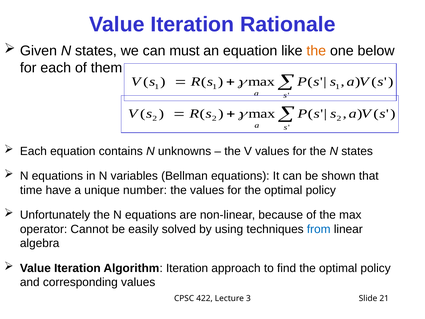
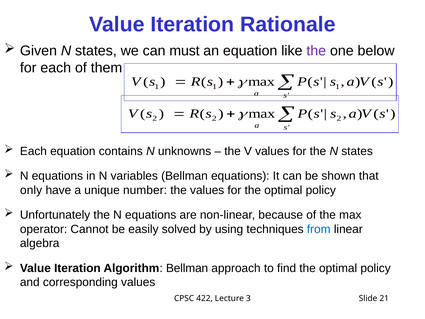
the at (316, 51) colour: orange -> purple
time: time -> only
Algorithm Iteration: Iteration -> Bellman
